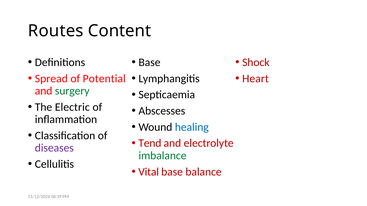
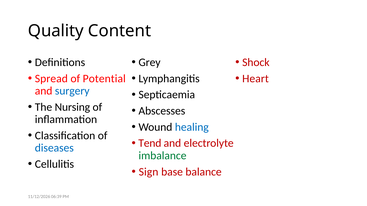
Routes: Routes -> Quality
Base at (150, 62): Base -> Grey
surgery colour: green -> blue
Electric: Electric -> Nursing
diseases colour: purple -> blue
Vital: Vital -> Sign
